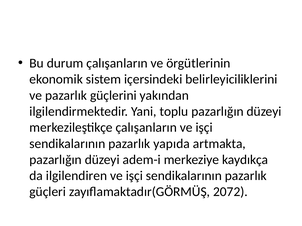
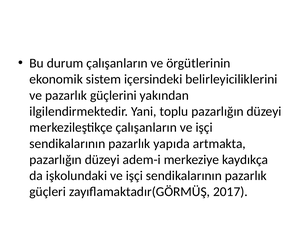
ilgilendiren: ilgilendiren -> işkolundaki
2072: 2072 -> 2017
